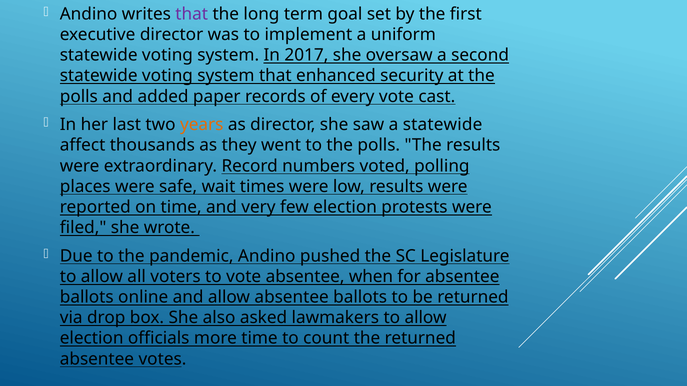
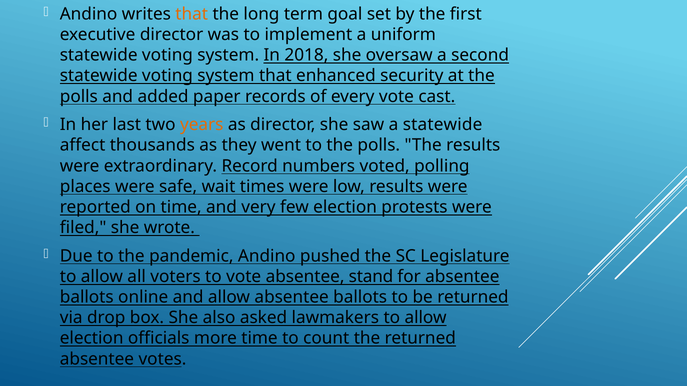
that at (192, 14) colour: purple -> orange
2017: 2017 -> 2018
when: when -> stand
